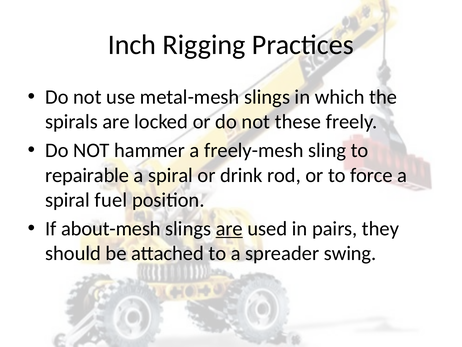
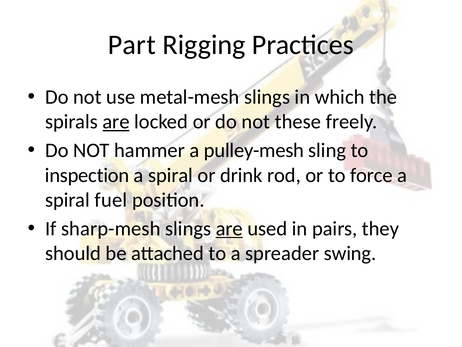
Inch: Inch -> Part
are at (116, 122) underline: none -> present
freely-mesh: freely-mesh -> pulley-mesh
repairable: repairable -> inspection
about-mesh: about-mesh -> sharp-mesh
